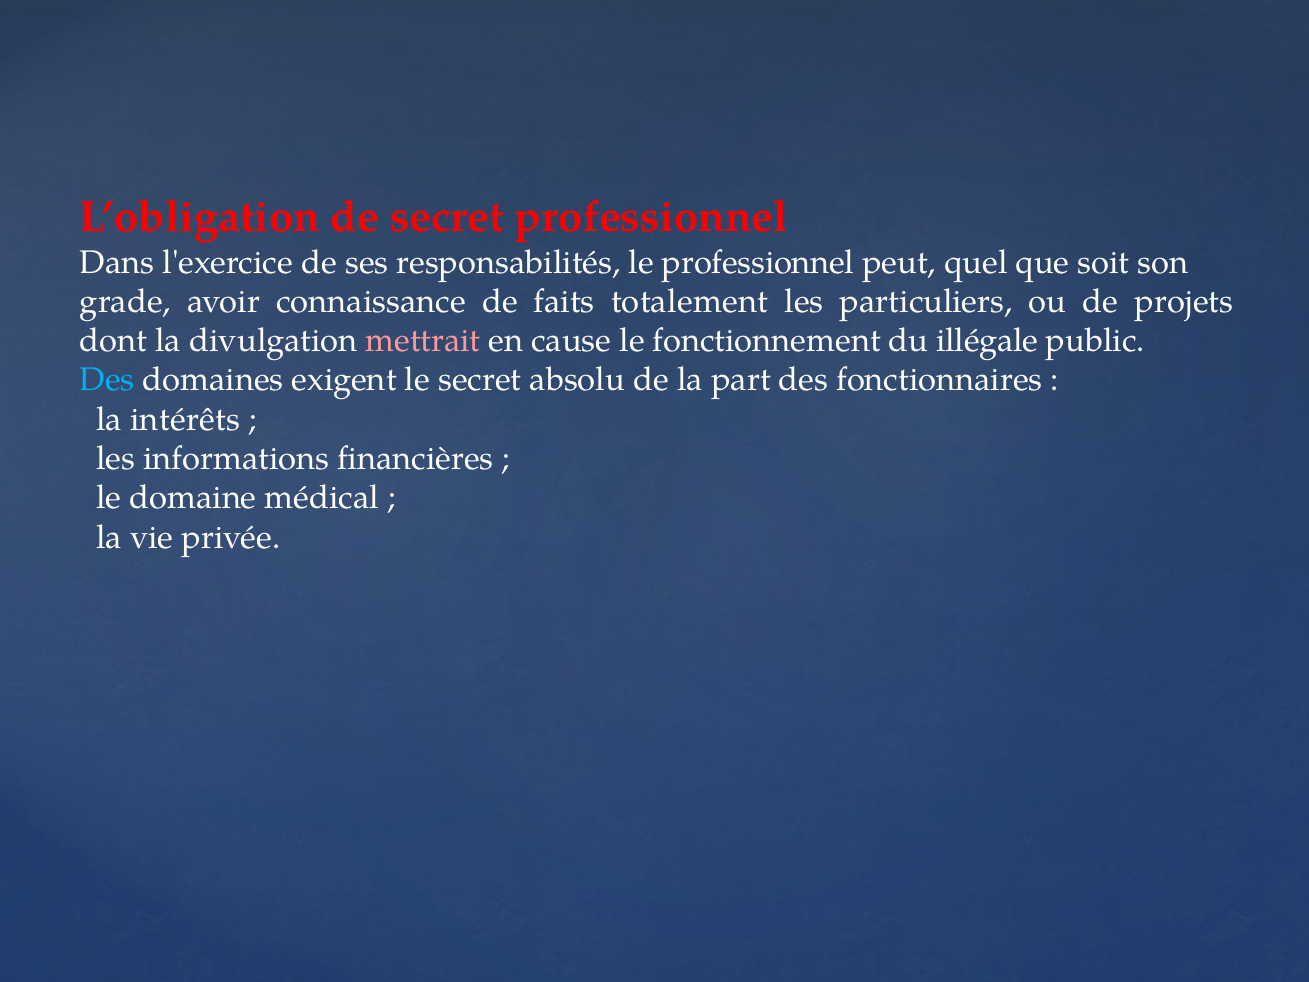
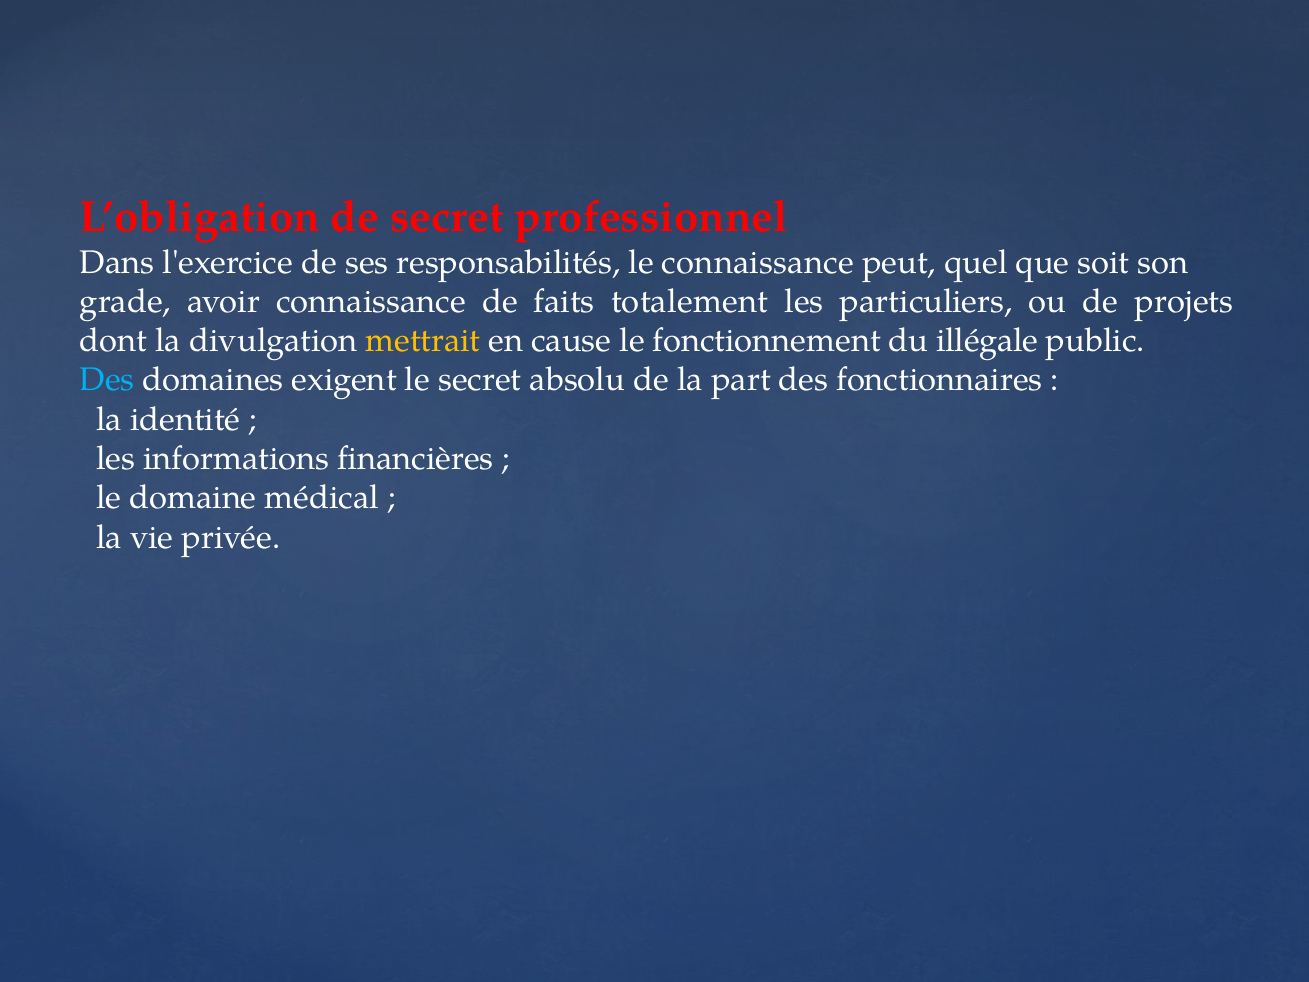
le professionnel: professionnel -> connaissance
mettrait colour: pink -> yellow
intérêts: intérêts -> identité
